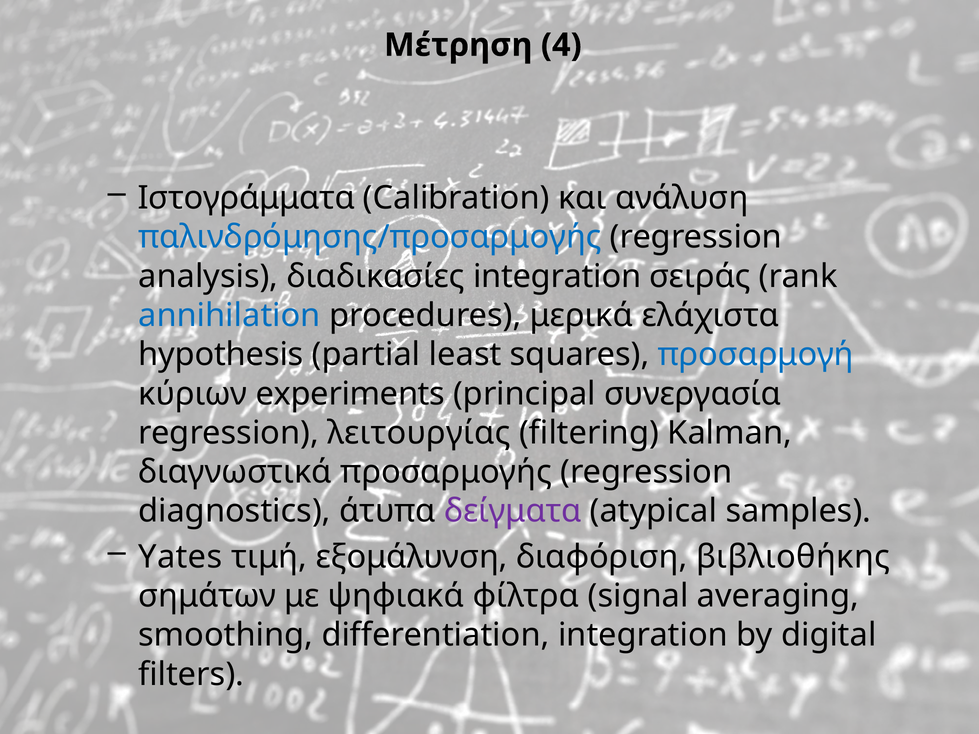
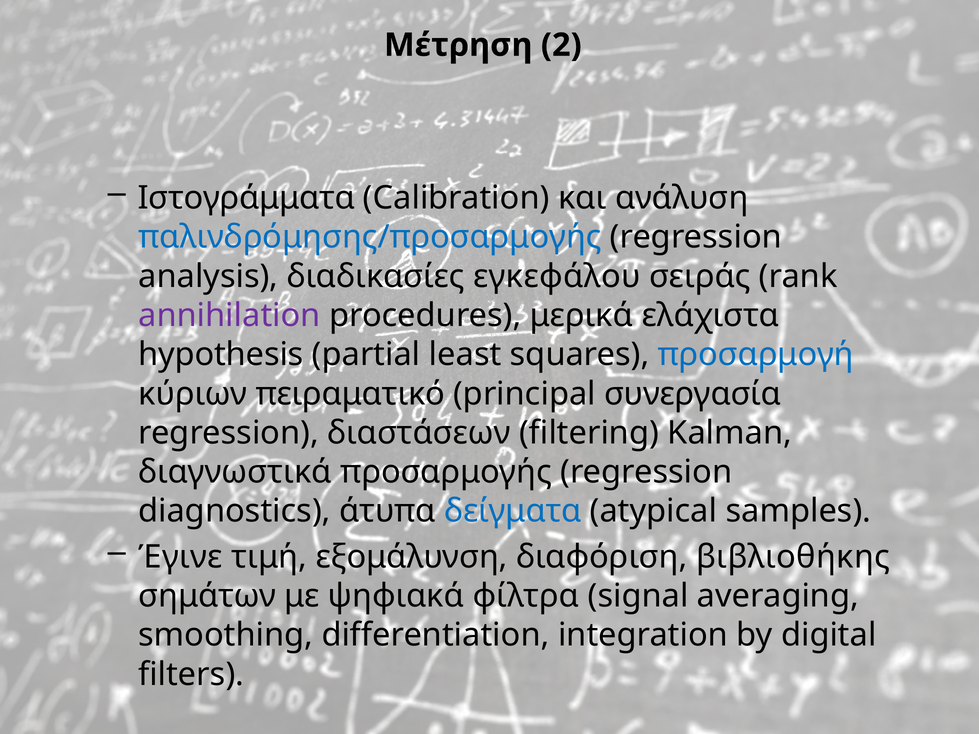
4: 4 -> 2
διαδικασίες integration: integration -> εγκεφάλου
annihilation colour: blue -> purple
experiments: experiments -> πειραματικό
λειτουργίας: λειτουργίας -> διαστάσεων
δείγματα colour: purple -> blue
Yates: Yates -> Έγινε
